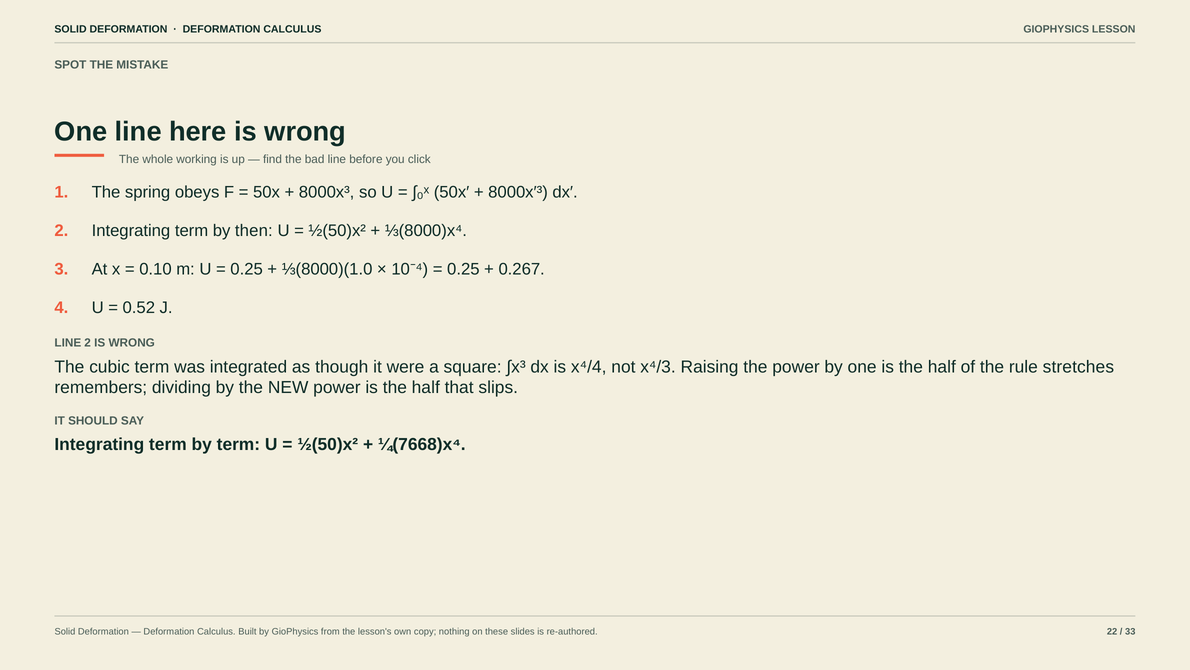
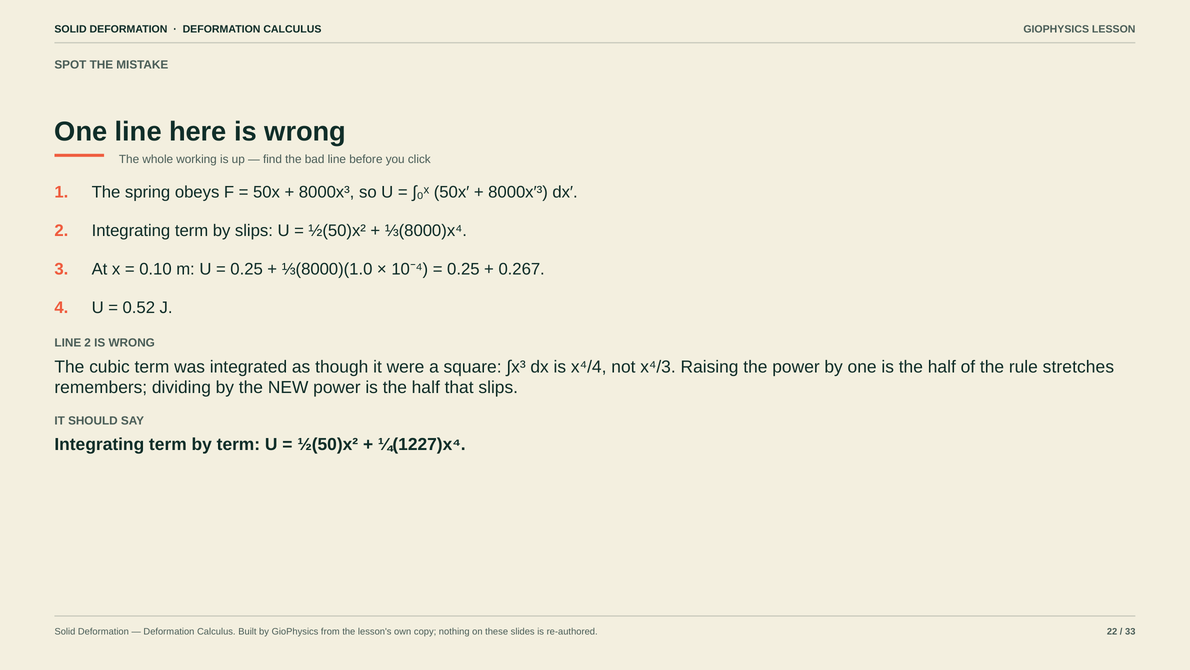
by then: then -> slips
¼(7668)x⁴: ¼(7668)x⁴ -> ¼(1227)x⁴
